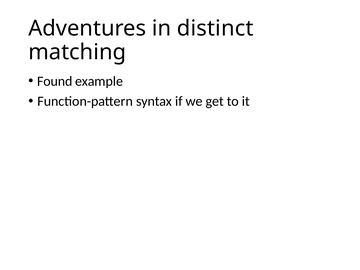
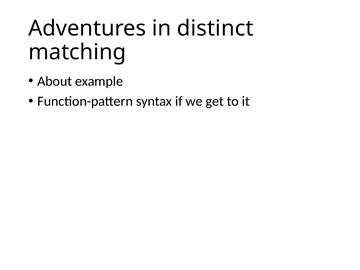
Found: Found -> About
